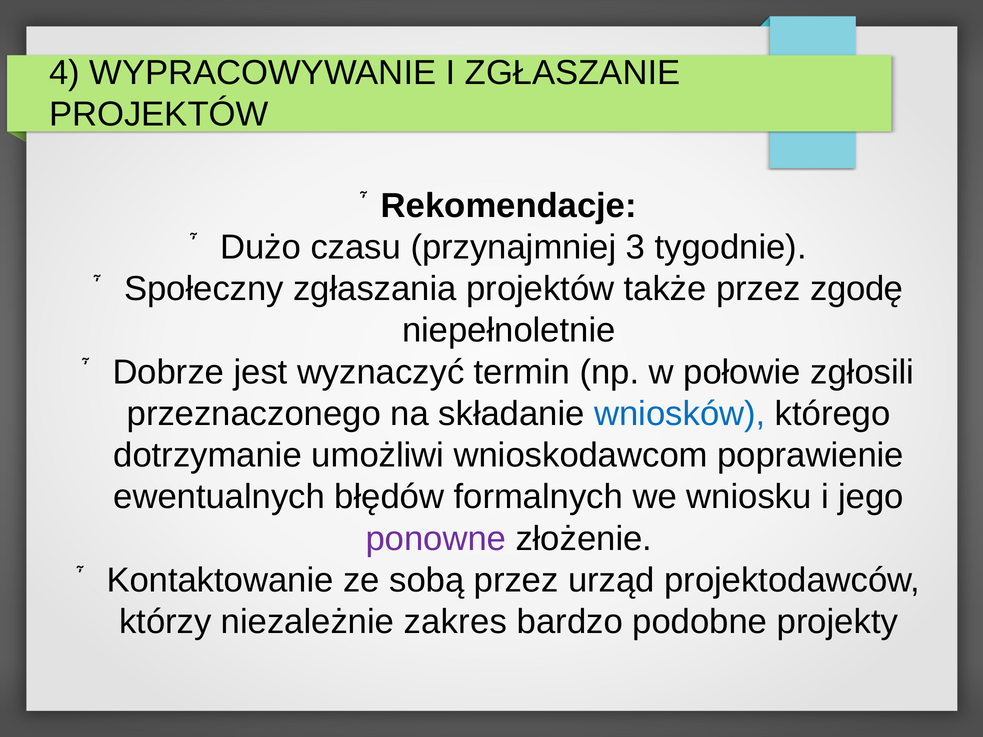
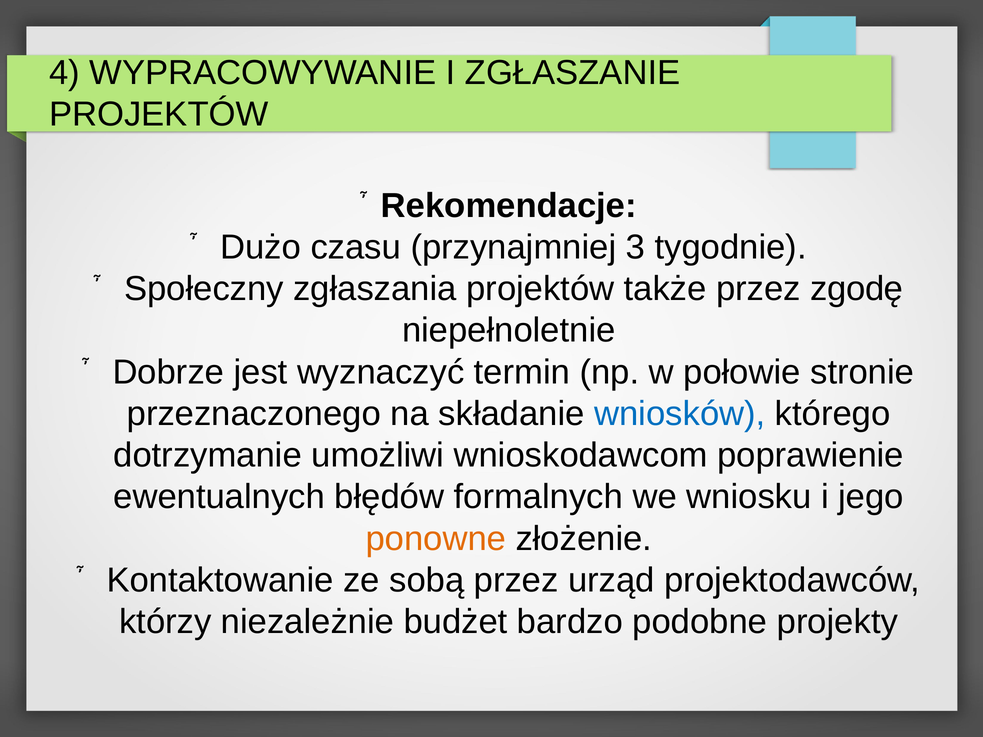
zgłosili: zgłosili -> stronie
ponowne colour: purple -> orange
zakres: zakres -> budżet
